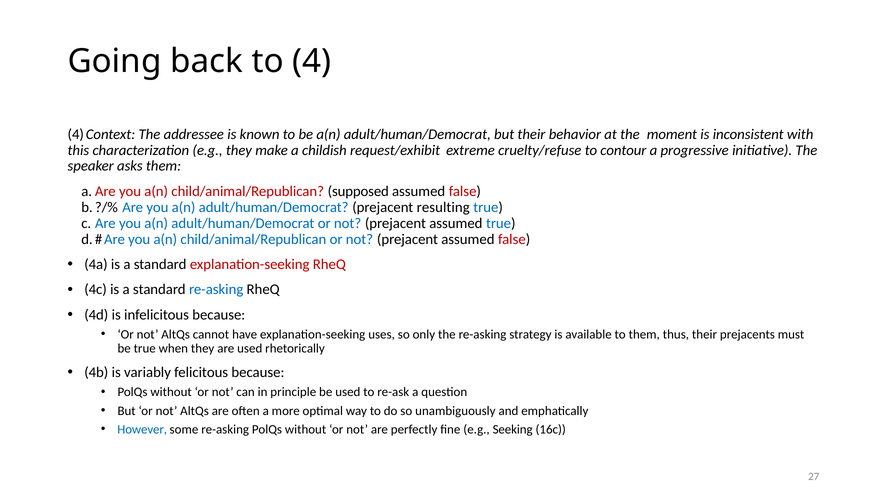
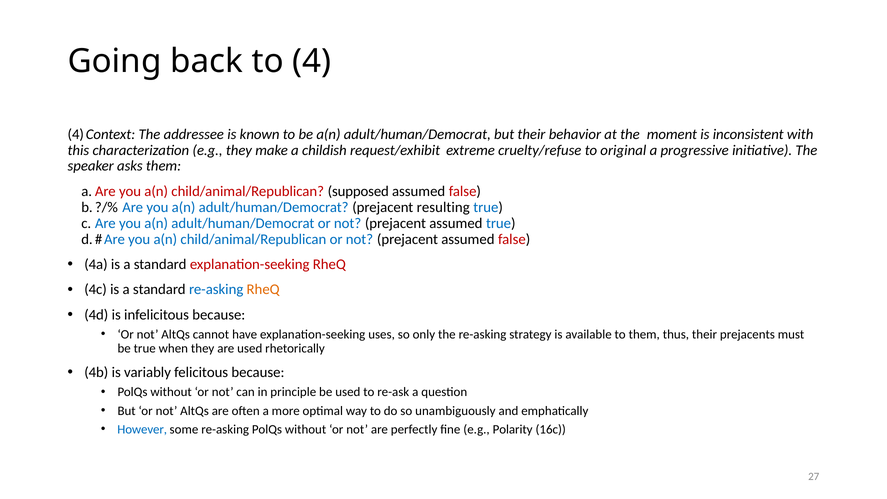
contour: contour -> original
RheQ at (263, 290) colour: black -> orange
Seeking: Seeking -> Polarity
